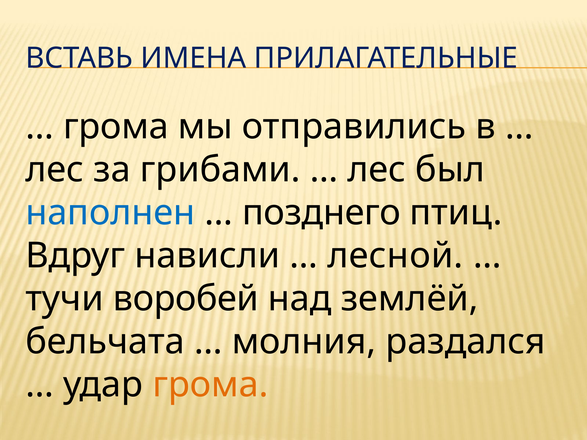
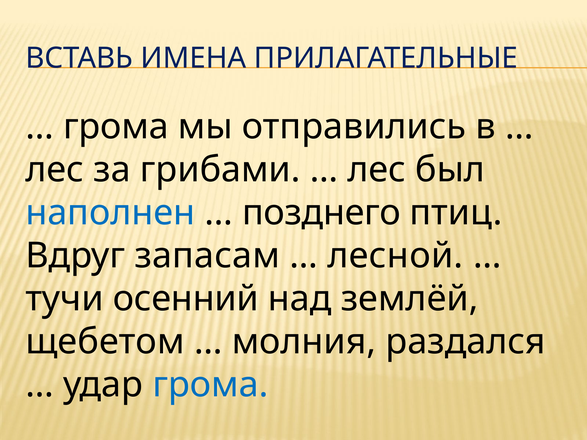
нависли: нависли -> запасам
воробей: воробей -> осенний
бельчата: бельчата -> щебетом
грома at (210, 385) colour: orange -> blue
